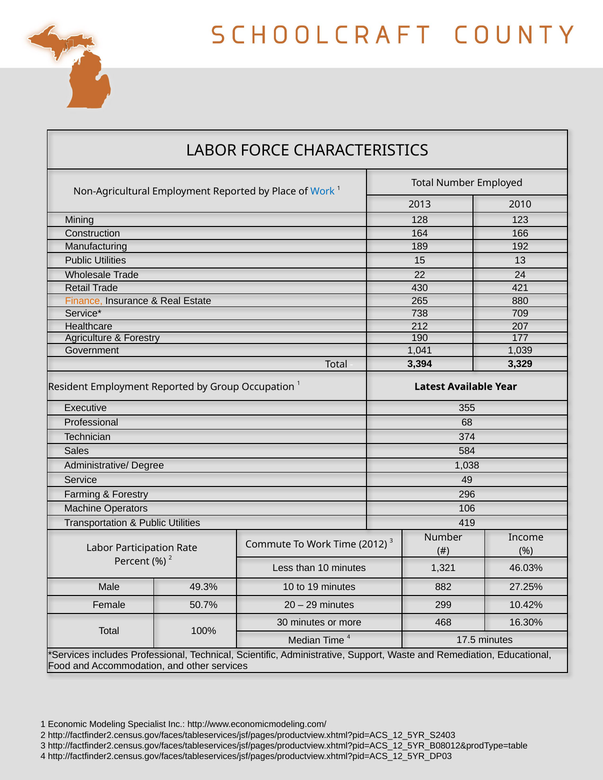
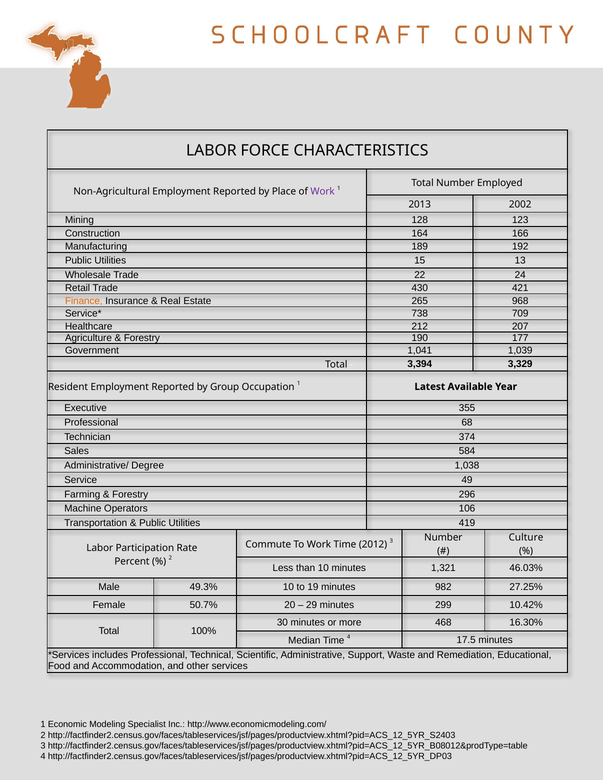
Work at (323, 192) colour: blue -> purple
2010: 2010 -> 2002
880: 880 -> 968
Income: Income -> Culture
882: 882 -> 982
